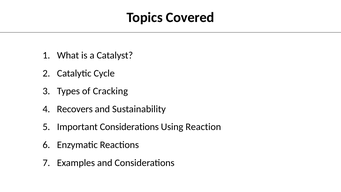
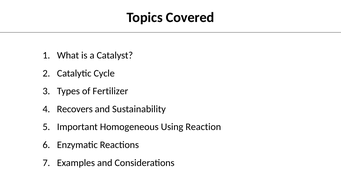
Cracking: Cracking -> Fertilizer
Important Considerations: Considerations -> Homogeneous
